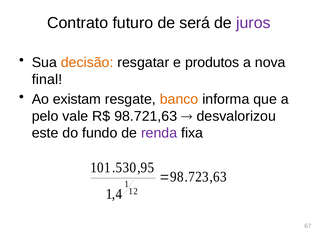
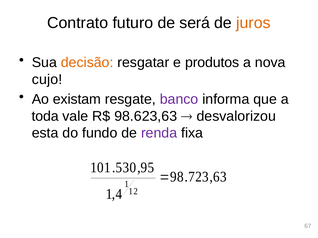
juros colour: purple -> orange
final: final -> cujo
banco colour: orange -> purple
pelo: pelo -> toda
98.721,63: 98.721,63 -> 98.623,63
este: este -> esta
